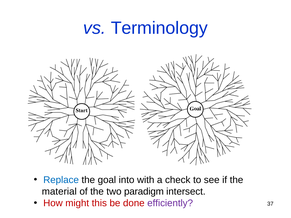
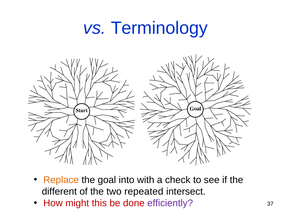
Replace colour: blue -> orange
material: material -> different
paradigm: paradigm -> repeated
